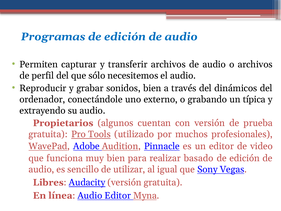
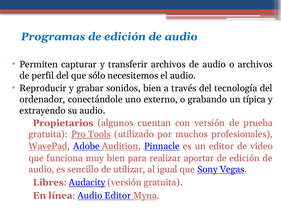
dinámicos: dinámicos -> tecnología
basado: basado -> aportar
